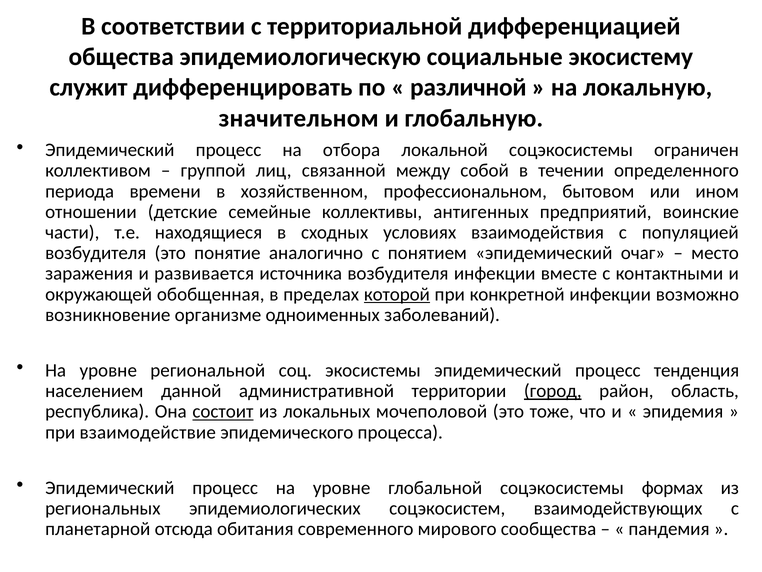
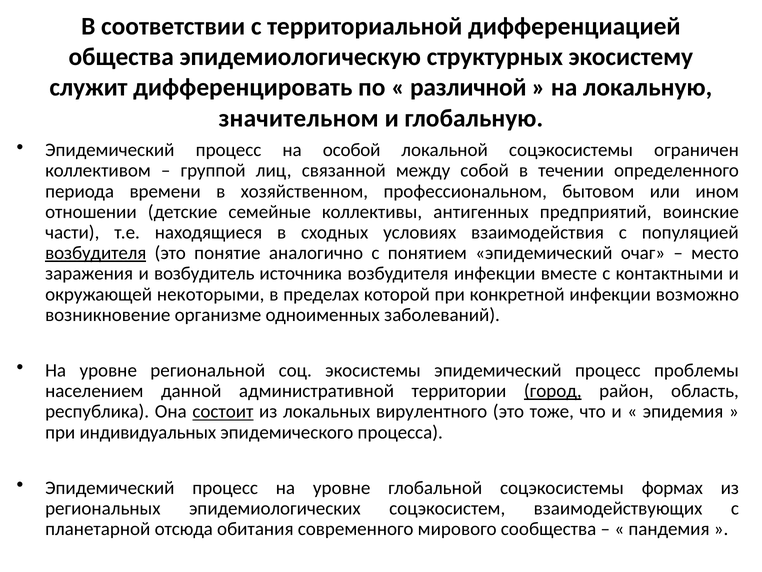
социальные: социальные -> структурных
отбора: отбора -> особой
возбудителя at (96, 253) underline: none -> present
развивается: развивается -> возбудитель
обобщенная: обобщенная -> некоторыми
которой underline: present -> none
тенденция: тенденция -> проблемы
мочеполовой: мочеполовой -> вирулентного
взаимодействие: взаимодействие -> индивидуальных
